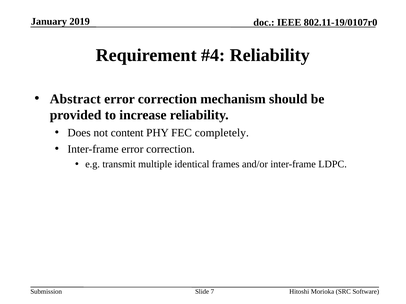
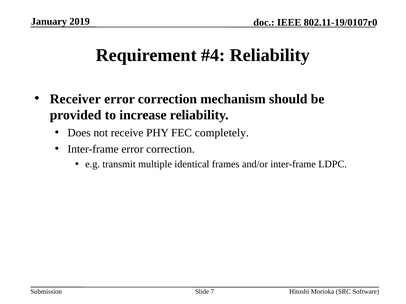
Abstract: Abstract -> Receiver
content: content -> receive
